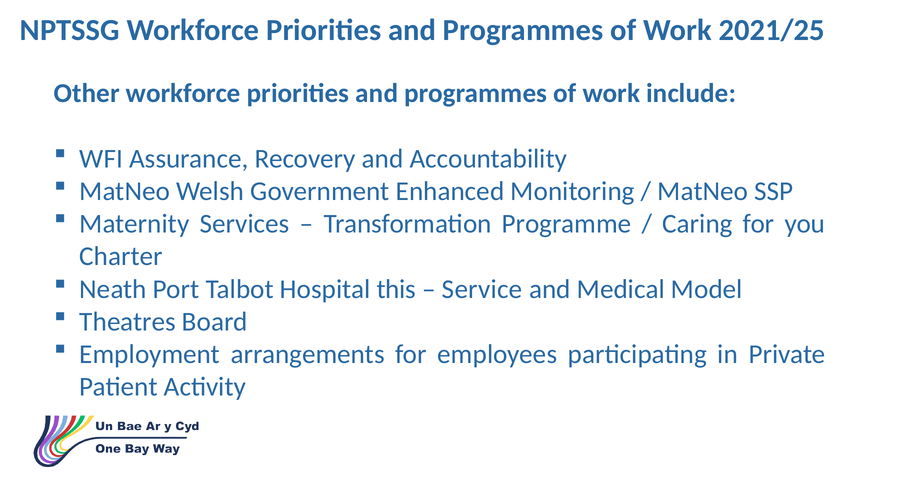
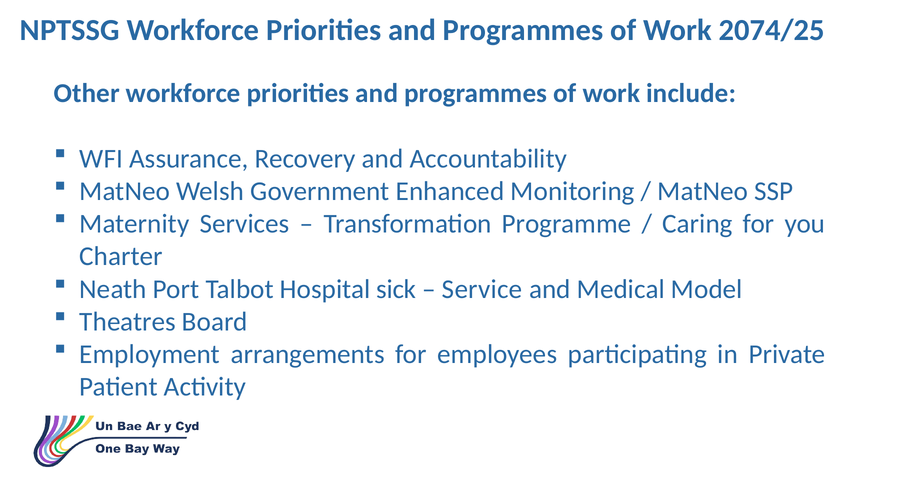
2021/25: 2021/25 -> 2074/25
this: this -> sick
